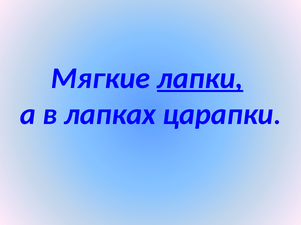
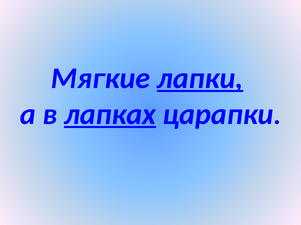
лапках underline: none -> present
